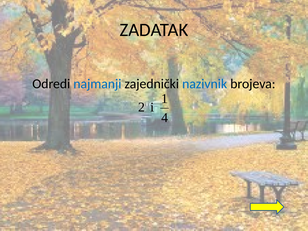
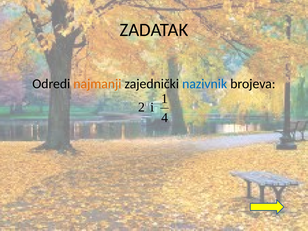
najmanji colour: blue -> orange
